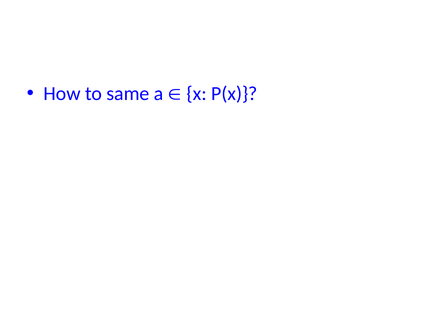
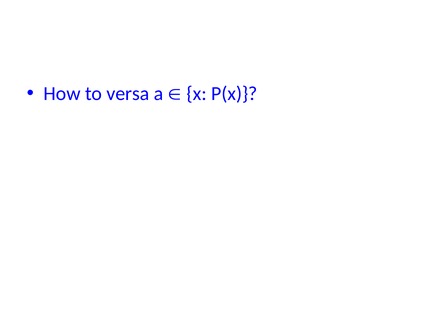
same: same -> versa
